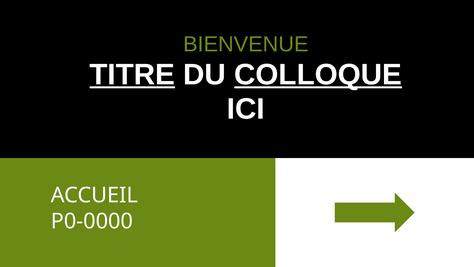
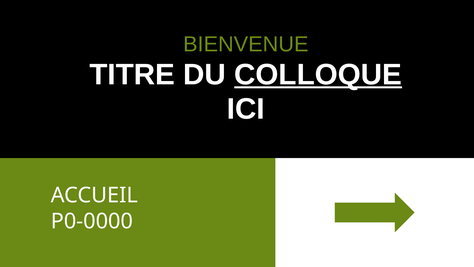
TITRE underline: present -> none
